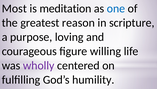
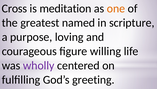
Most: Most -> Cross
one colour: blue -> orange
reason: reason -> named
humility: humility -> greeting
